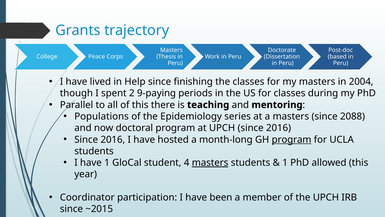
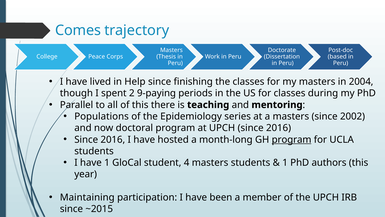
Grants: Grants -> Comes
2088: 2088 -> 2002
masters at (210, 162) underline: present -> none
allowed: allowed -> authors
Coordinator: Coordinator -> Maintaining
